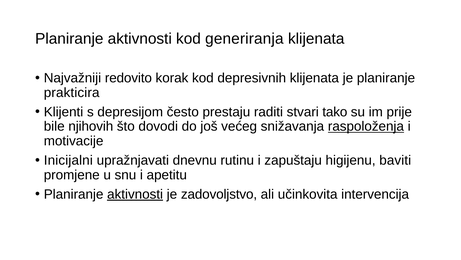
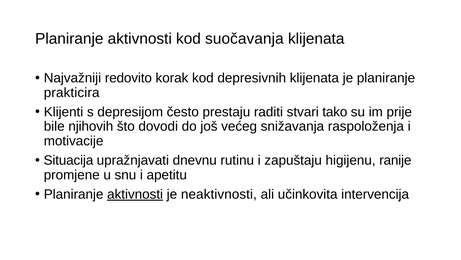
generiranja: generiranja -> suočavanja
raspoloženja underline: present -> none
Inicijalni: Inicijalni -> Situacija
baviti: baviti -> ranije
zadovoljstvo: zadovoljstvo -> neaktivnosti
